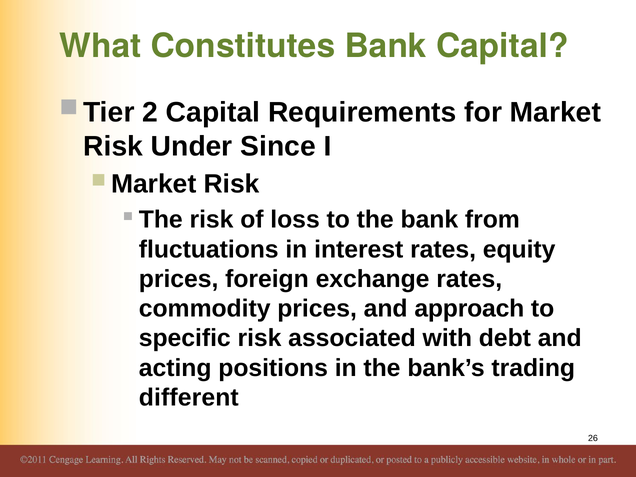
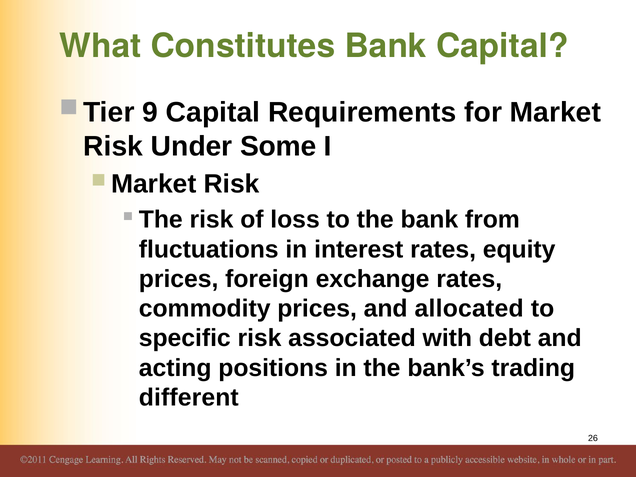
2: 2 -> 9
Since: Since -> Some
approach: approach -> allocated
